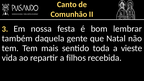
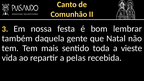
filhos: filhos -> pelas
